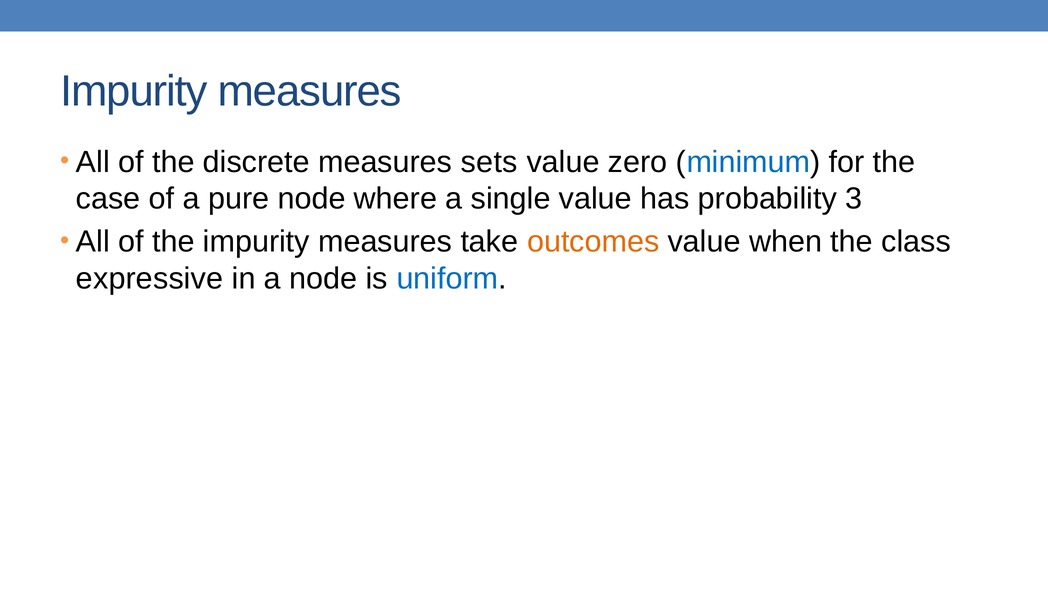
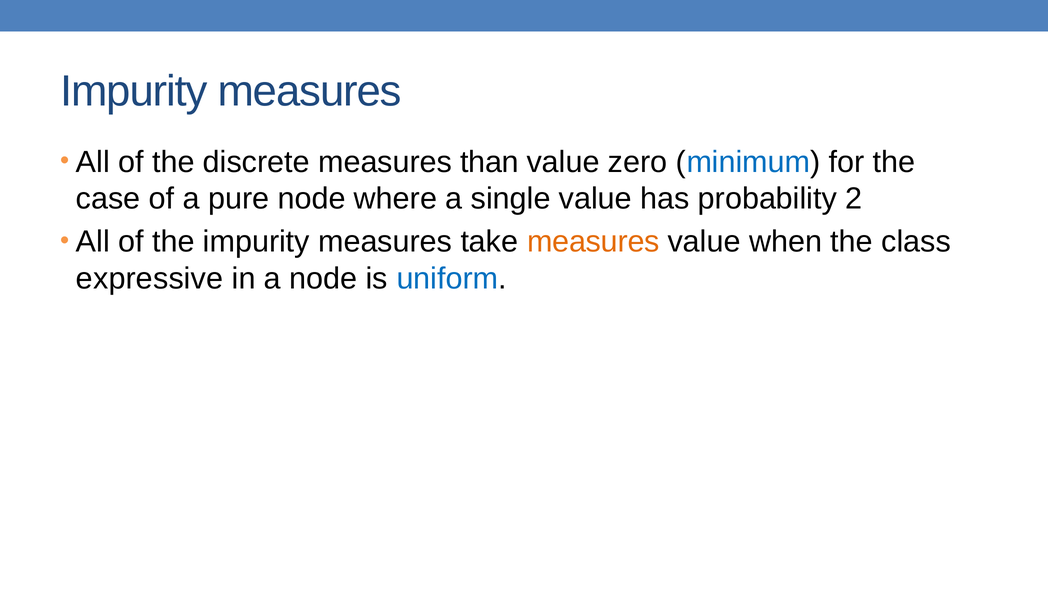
sets: sets -> than
3: 3 -> 2
take outcomes: outcomes -> measures
